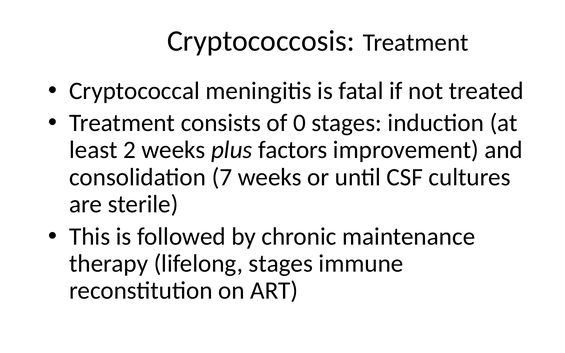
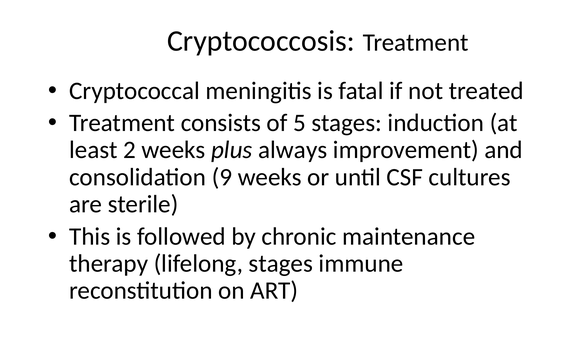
0: 0 -> 5
factors: factors -> always
7: 7 -> 9
